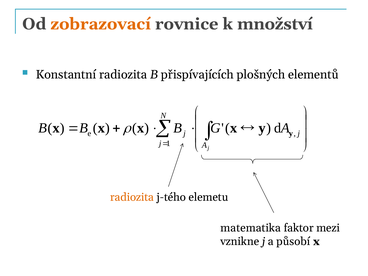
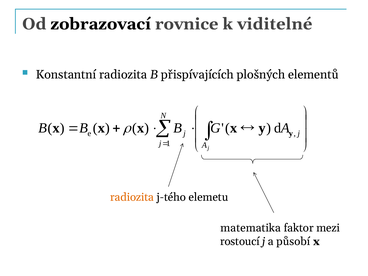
zobrazovací colour: orange -> black
množství: množství -> viditelné
vznikne: vznikne -> rostoucí
